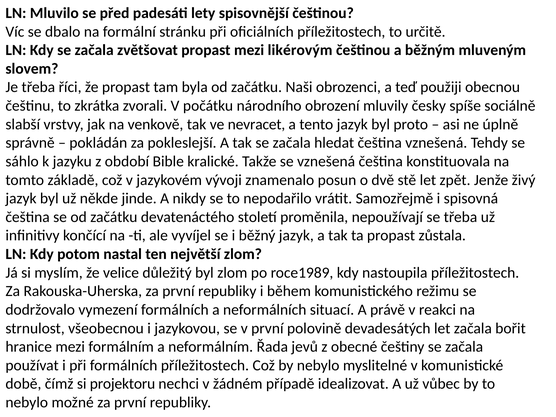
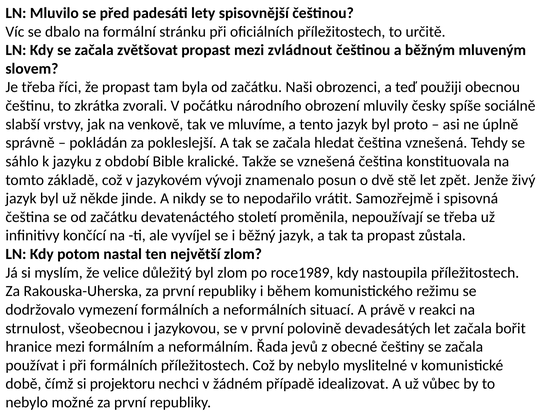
likérovým: likérovým -> zvládnout
nevracet: nevracet -> mluvíme
